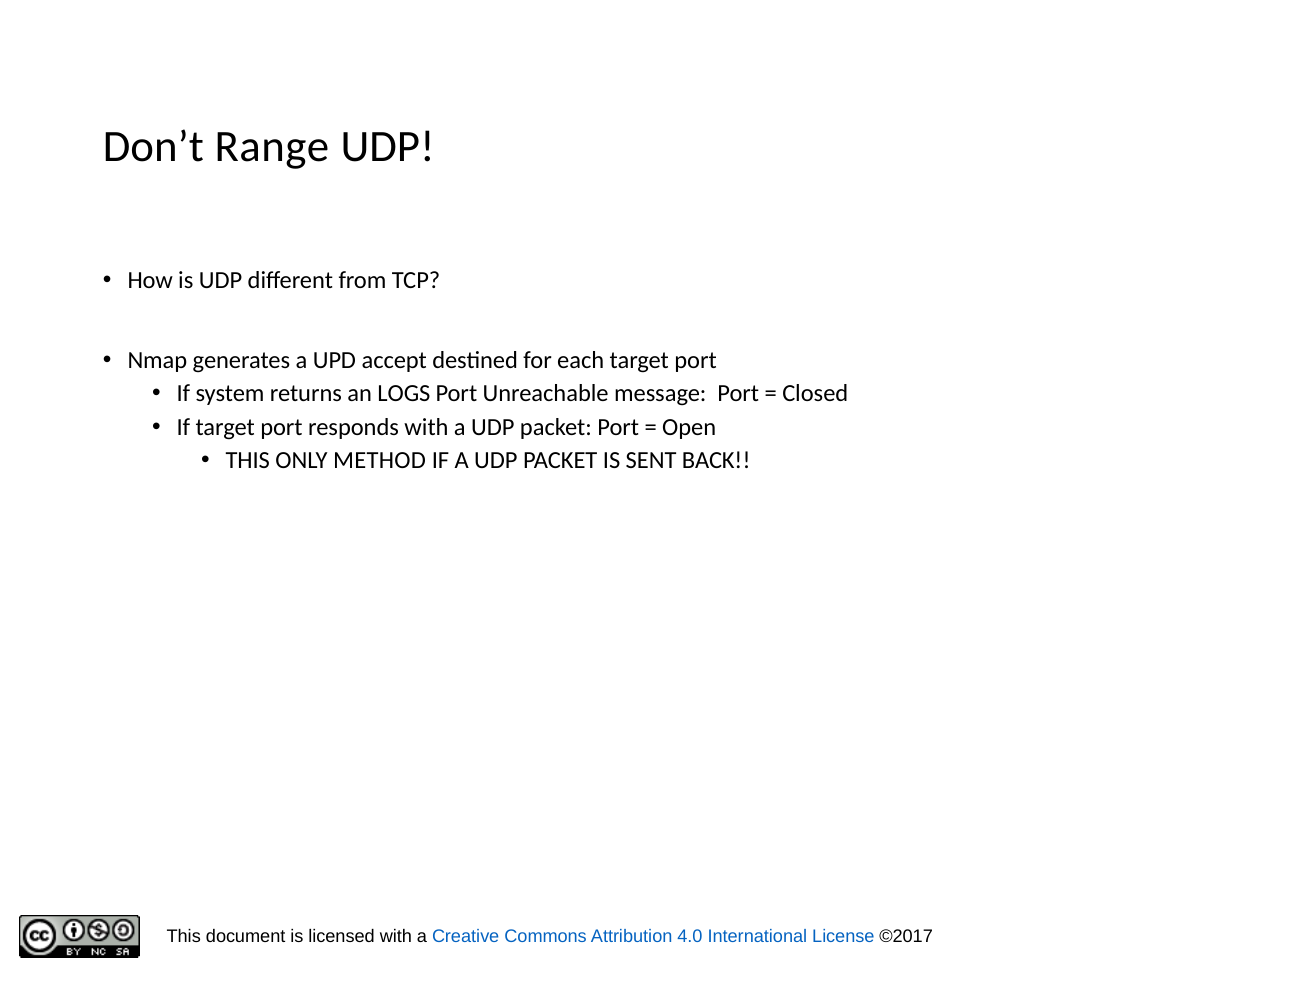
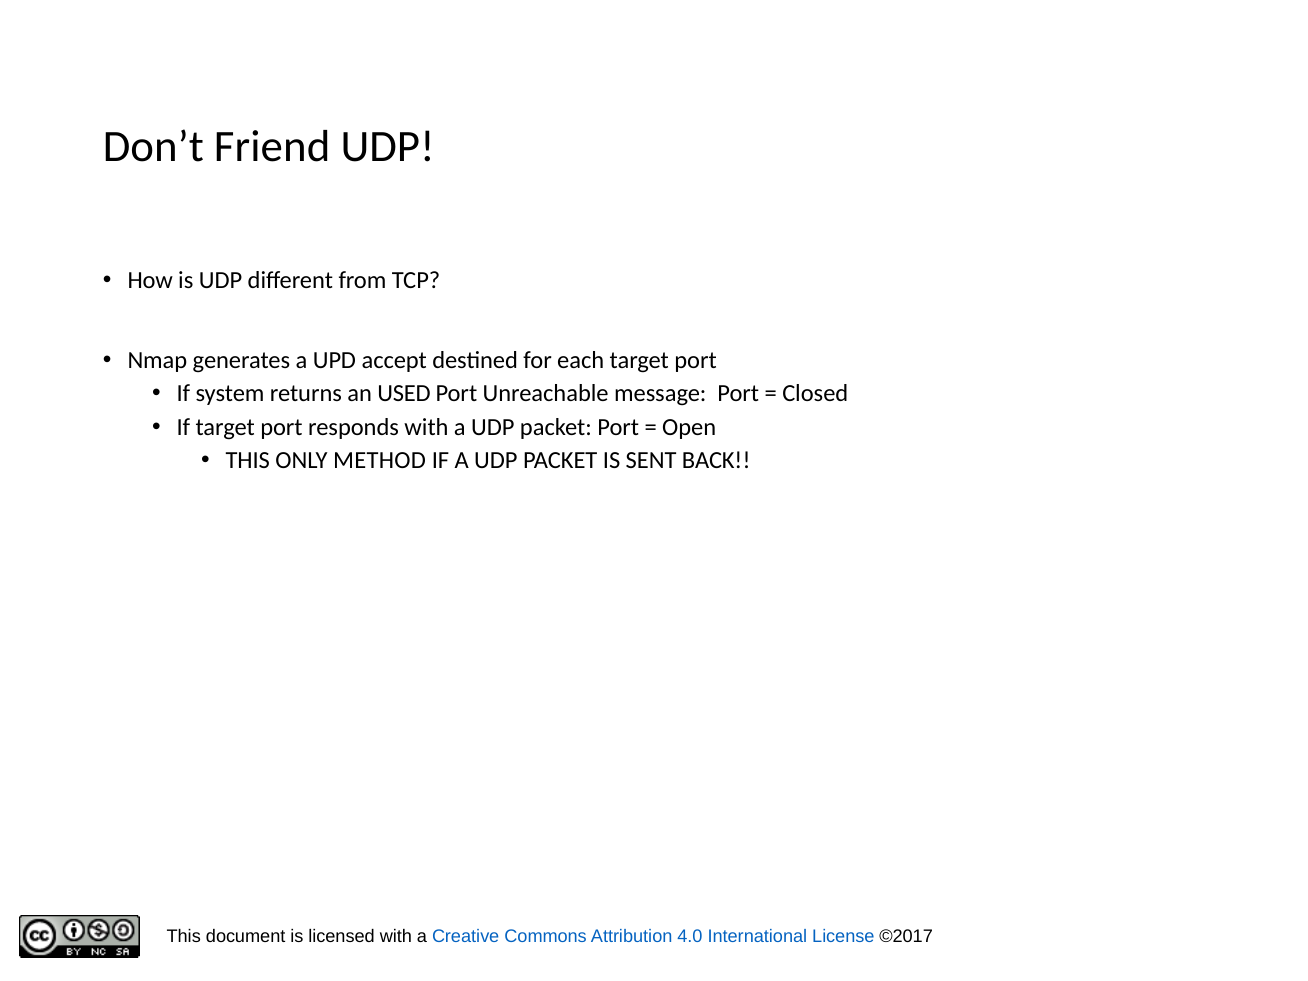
Range: Range -> Friend
LOGS: LOGS -> USED
